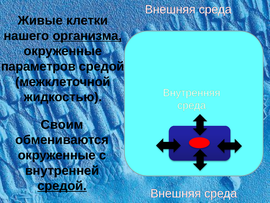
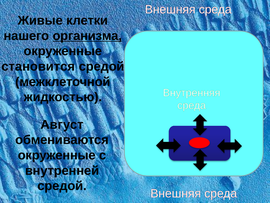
параметров: параметров -> становится
Своим: Своим -> Август
средой at (62, 185) underline: present -> none
